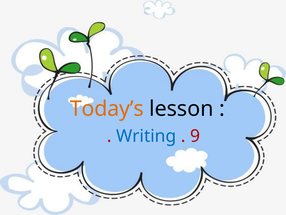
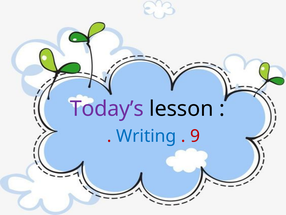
Today’s colour: orange -> purple
